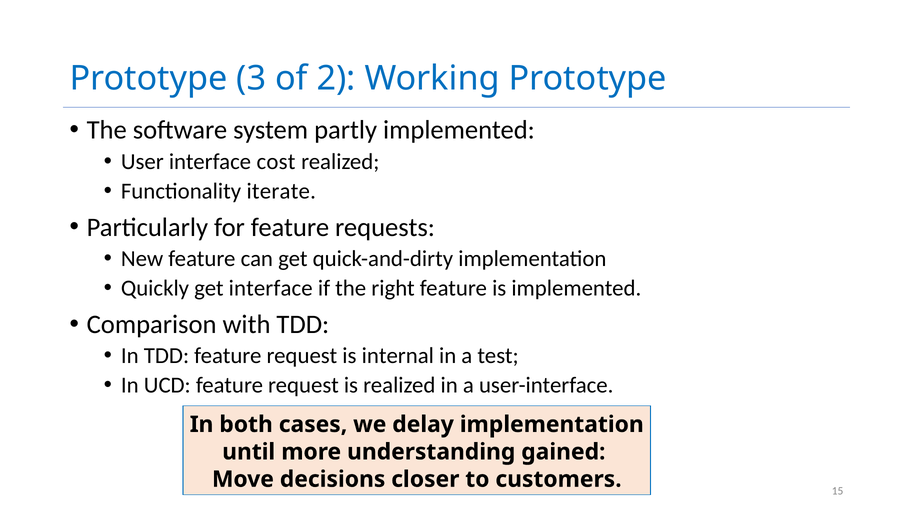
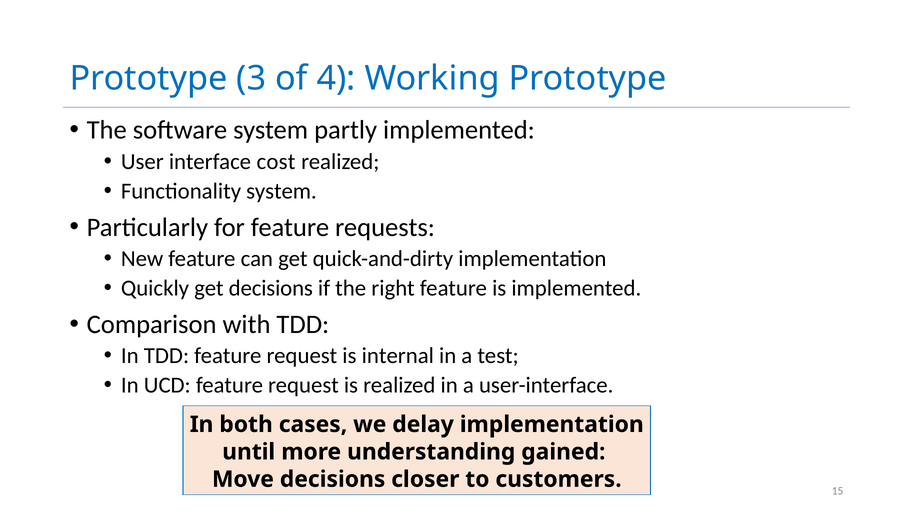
2: 2 -> 4
Functionality iterate: iterate -> system
get interface: interface -> decisions
